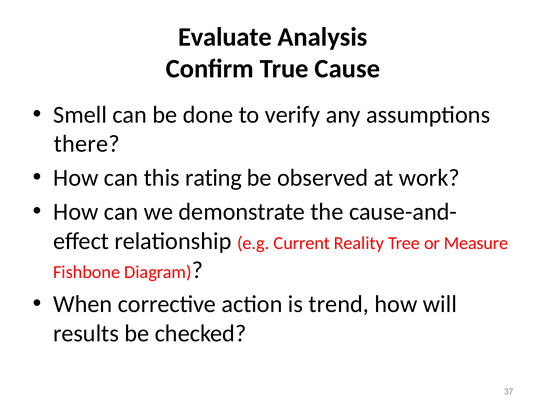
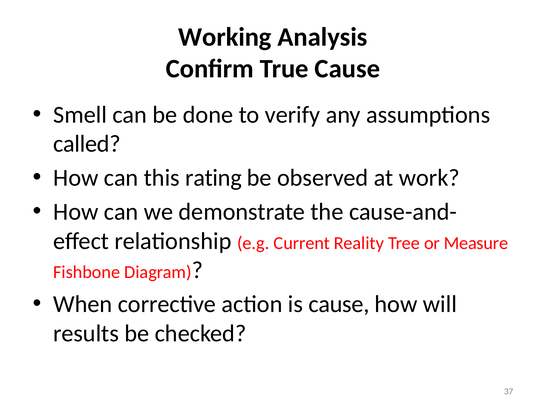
Evaluate: Evaluate -> Working
there: there -> called
is trend: trend -> cause
